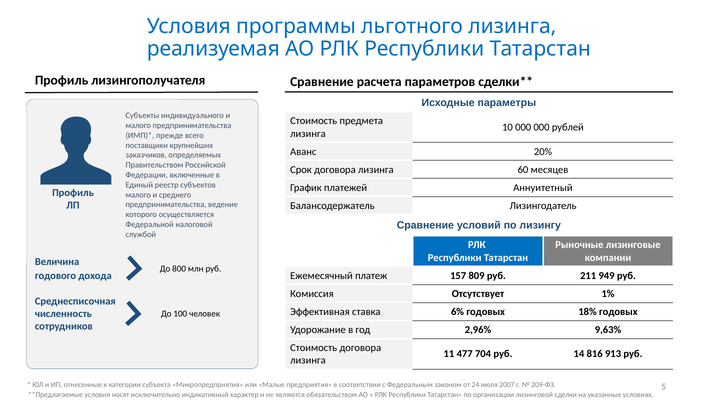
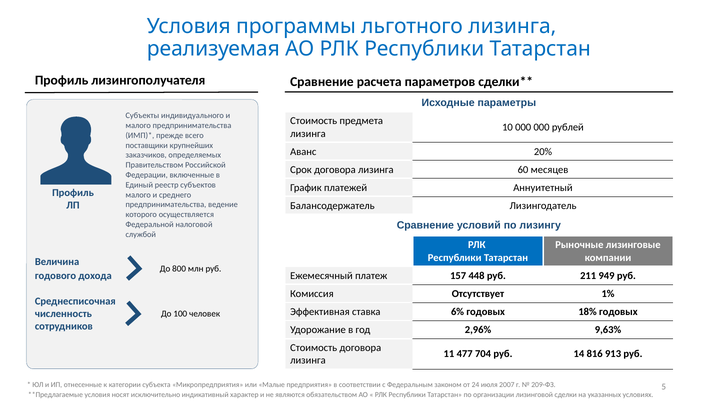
809: 809 -> 448
